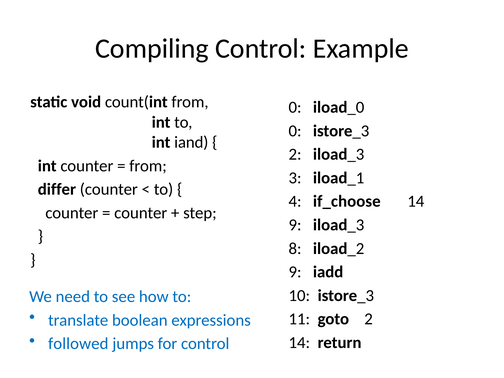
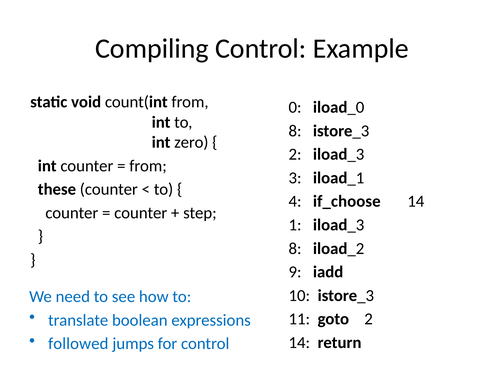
0 at (295, 131): 0 -> 8
iand: iand -> zero
differ: differ -> these
9 at (295, 225): 9 -> 1
